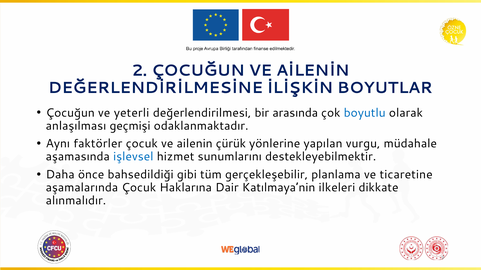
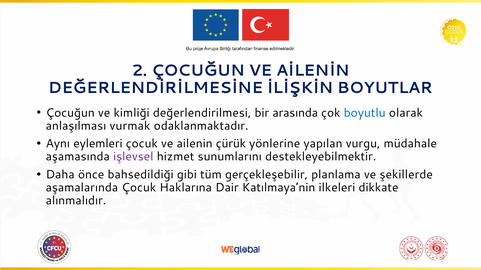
yeterli: yeterli -> kimliği
geçmişi: geçmişi -> vurmak
faktörler: faktörler -> eylemleri
işlevsel colour: blue -> purple
ticaretine: ticaretine -> şekillerde
